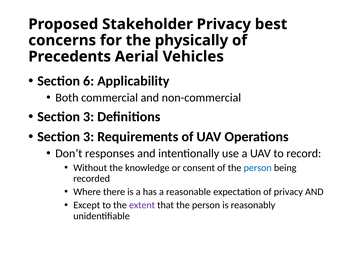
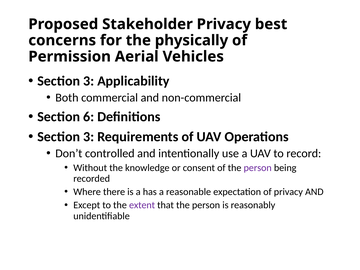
Precedents: Precedents -> Permission
6 at (89, 81): 6 -> 3
3 at (89, 117): 3 -> 6
responses: responses -> controlled
person at (258, 168) colour: blue -> purple
